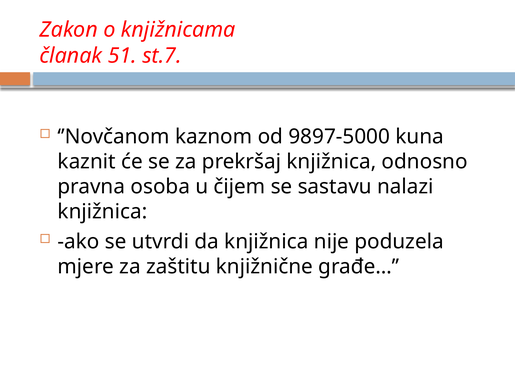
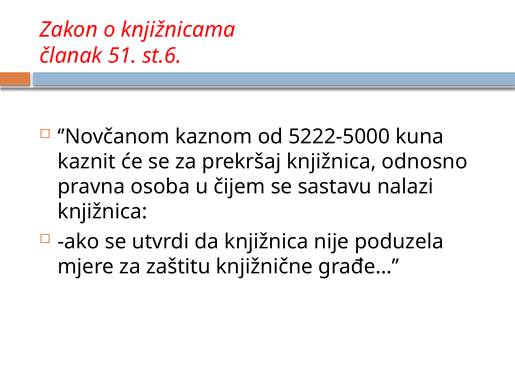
st.7: st.7 -> st.6
9897-5000: 9897-5000 -> 5222-5000
